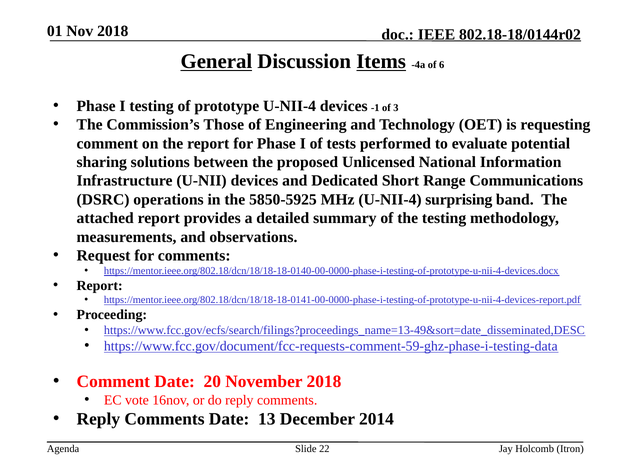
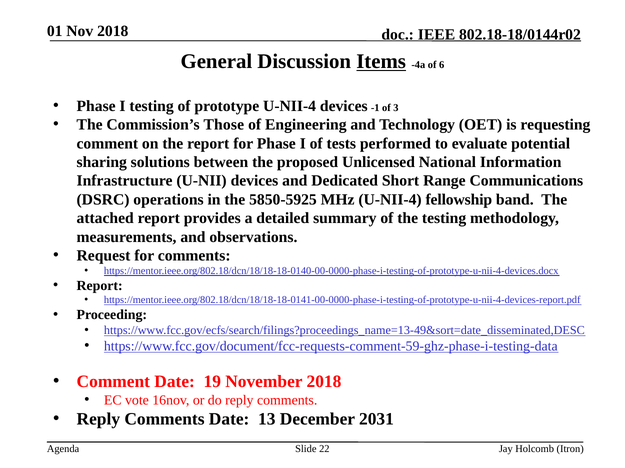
General underline: present -> none
surprising: surprising -> fellowship
20: 20 -> 19
2014: 2014 -> 2031
